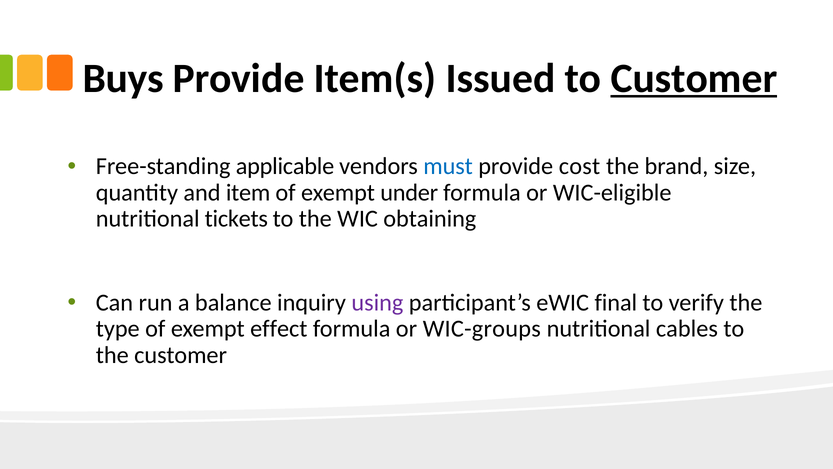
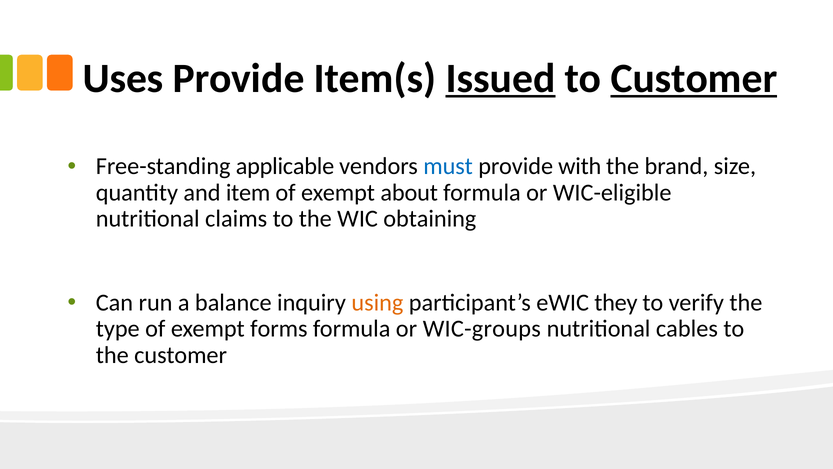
Buys: Buys -> Uses
Issued underline: none -> present
cost: cost -> with
under: under -> about
tickets: tickets -> claims
using colour: purple -> orange
final: final -> they
effect: effect -> forms
